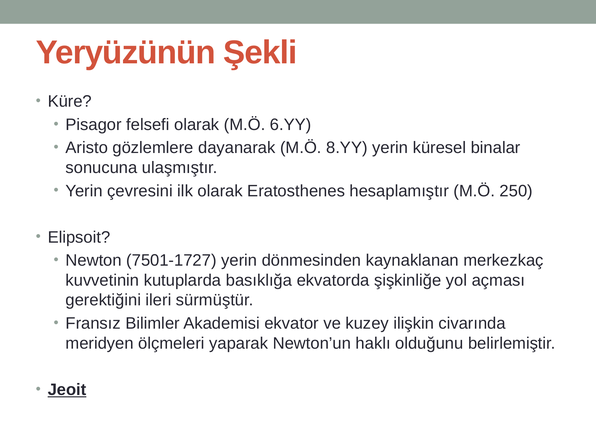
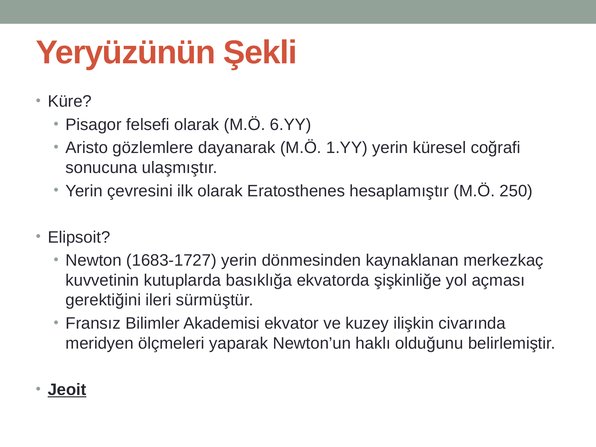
8.YY: 8.YY -> 1.YY
binalar: binalar -> coğrafi
7501-1727: 7501-1727 -> 1683-1727
